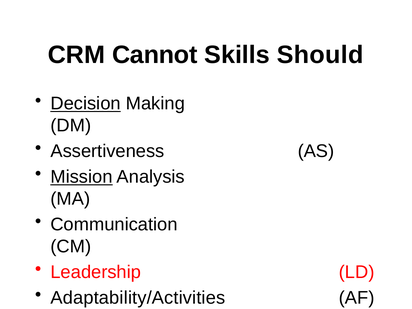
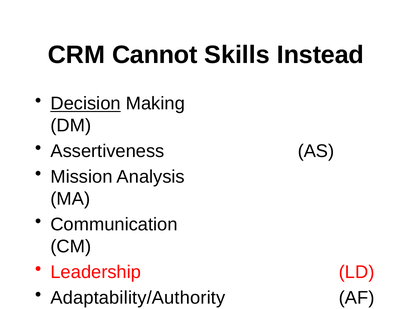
Should: Should -> Instead
Mission underline: present -> none
Adaptability/Activities: Adaptability/Activities -> Adaptability/Authority
